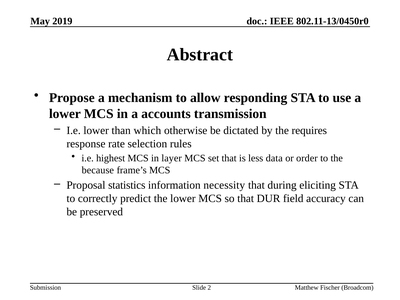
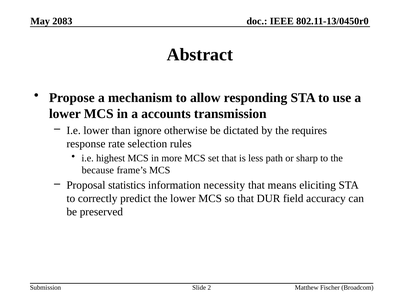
2019: 2019 -> 2083
which: which -> ignore
layer: layer -> more
data: data -> path
order: order -> sharp
during: during -> means
